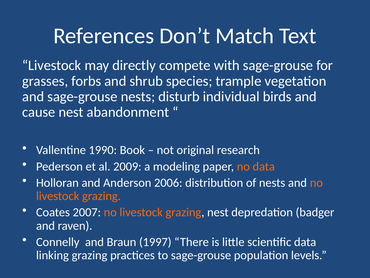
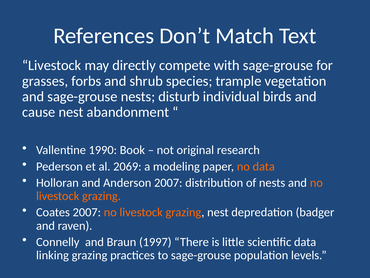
2009: 2009 -> 2069
Anderson 2006: 2006 -> 2007
